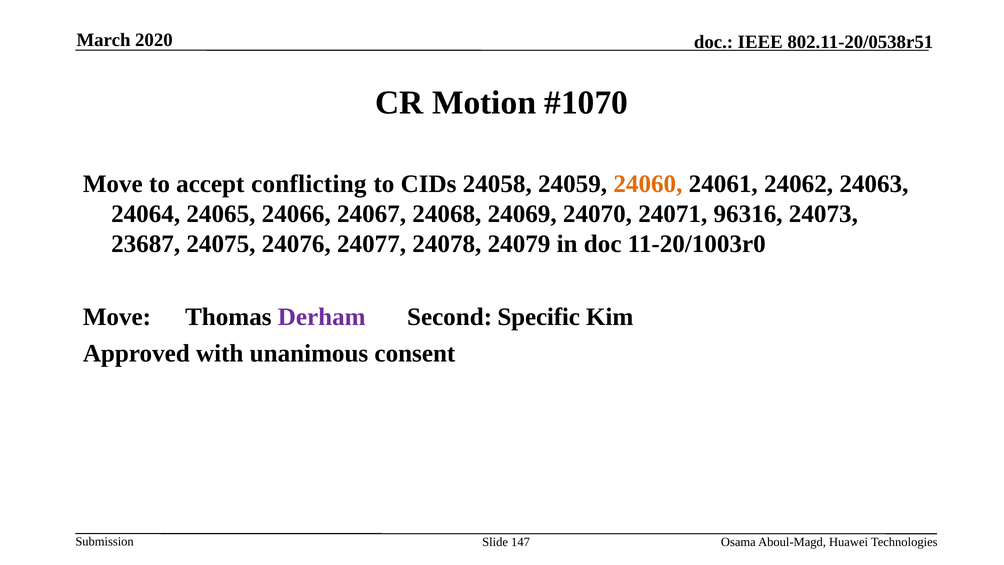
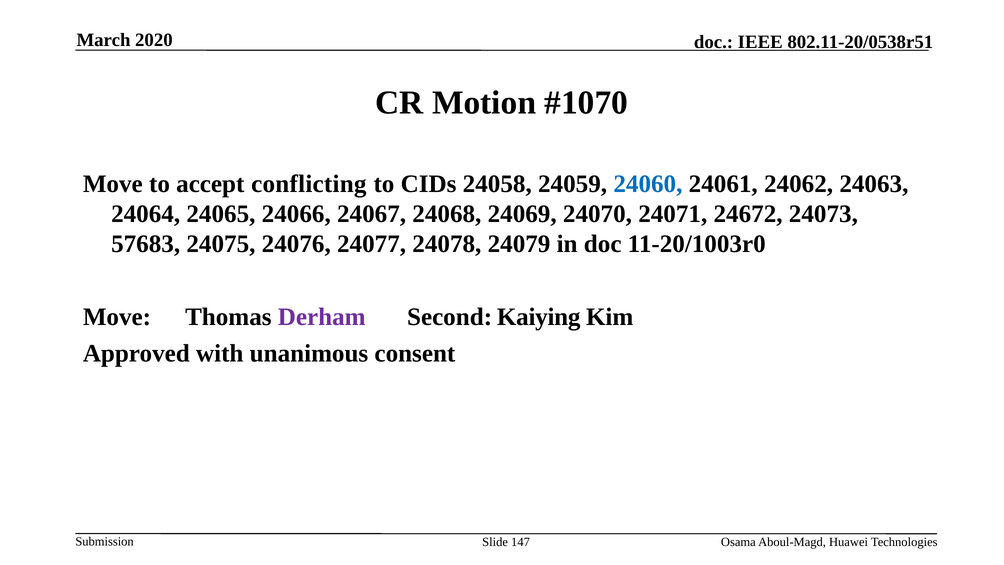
24060 colour: orange -> blue
96316: 96316 -> 24672
23687: 23687 -> 57683
Specific: Specific -> Kaiying
